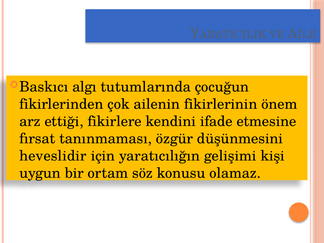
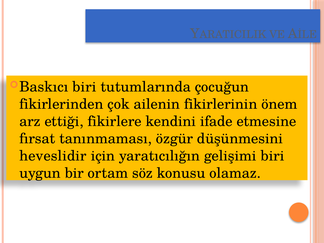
algı at (85, 87): algı -> biri
gelişimi kişi: kişi -> biri
